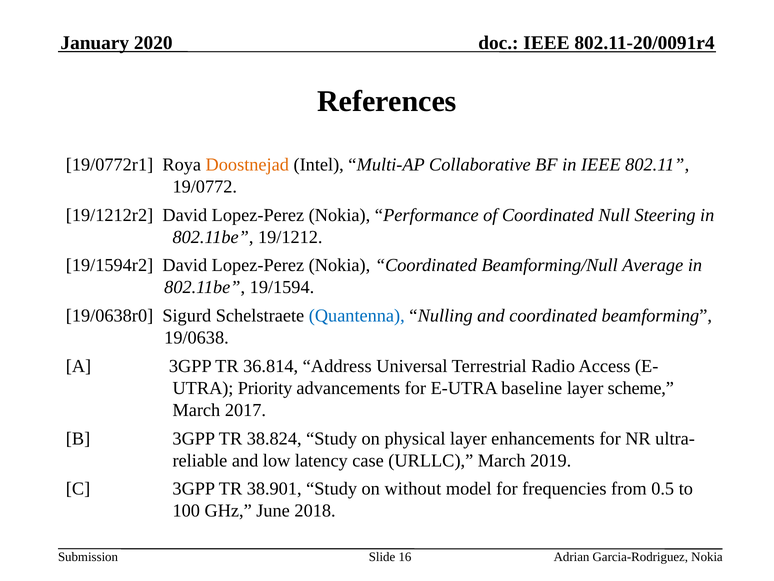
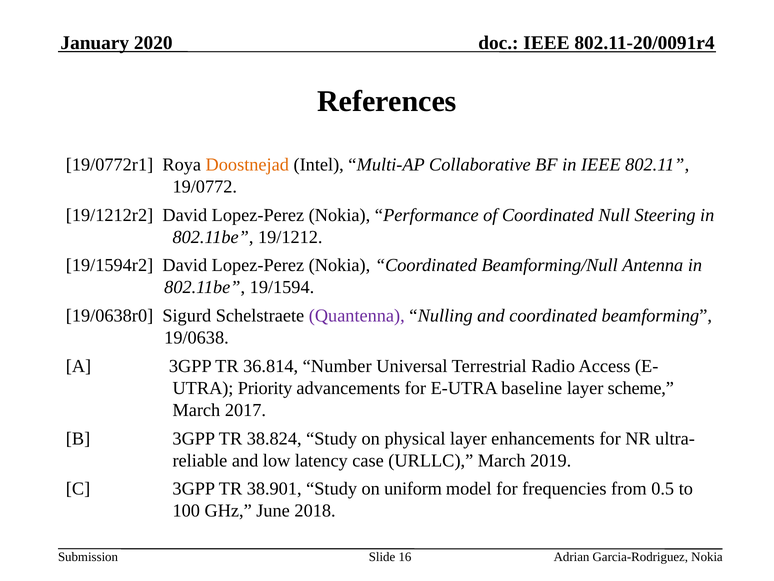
Average: Average -> Antenna
Quantenna colour: blue -> purple
Address: Address -> Number
without: without -> uniform
